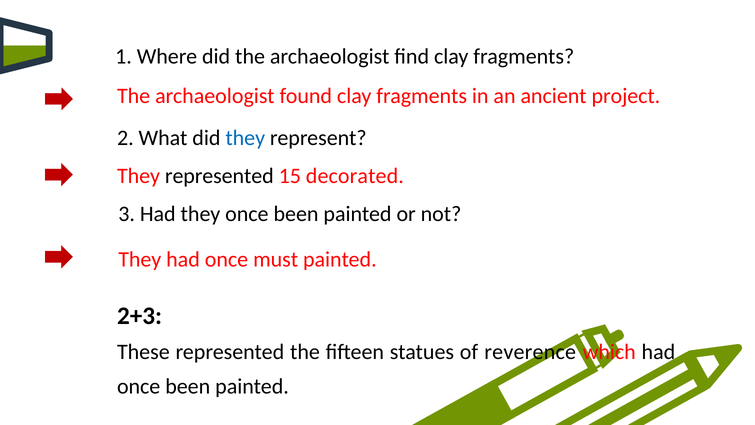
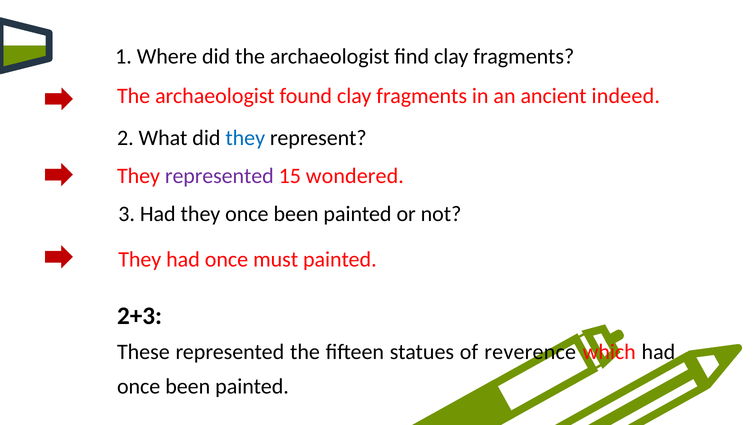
project: project -> indeed
represented at (219, 176) colour: black -> purple
decorated: decorated -> wondered
